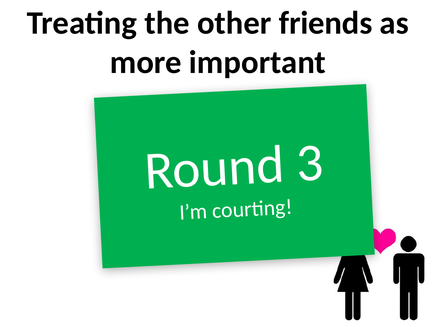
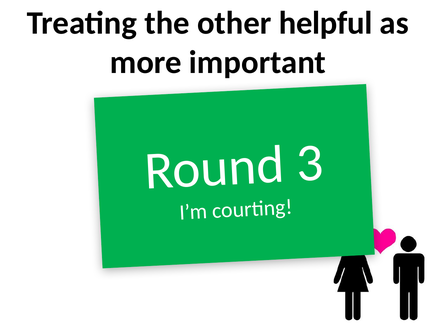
friends: friends -> helpful
